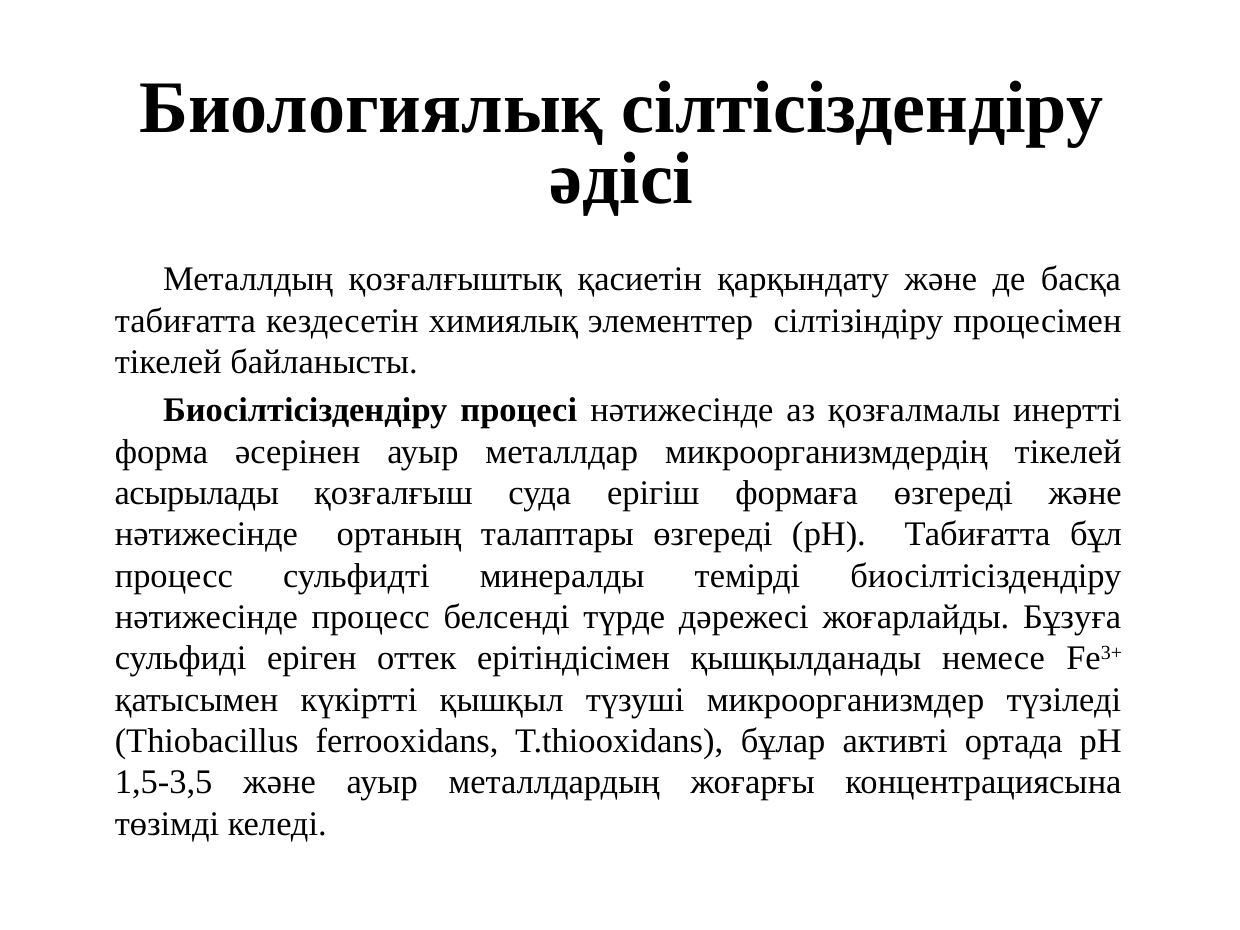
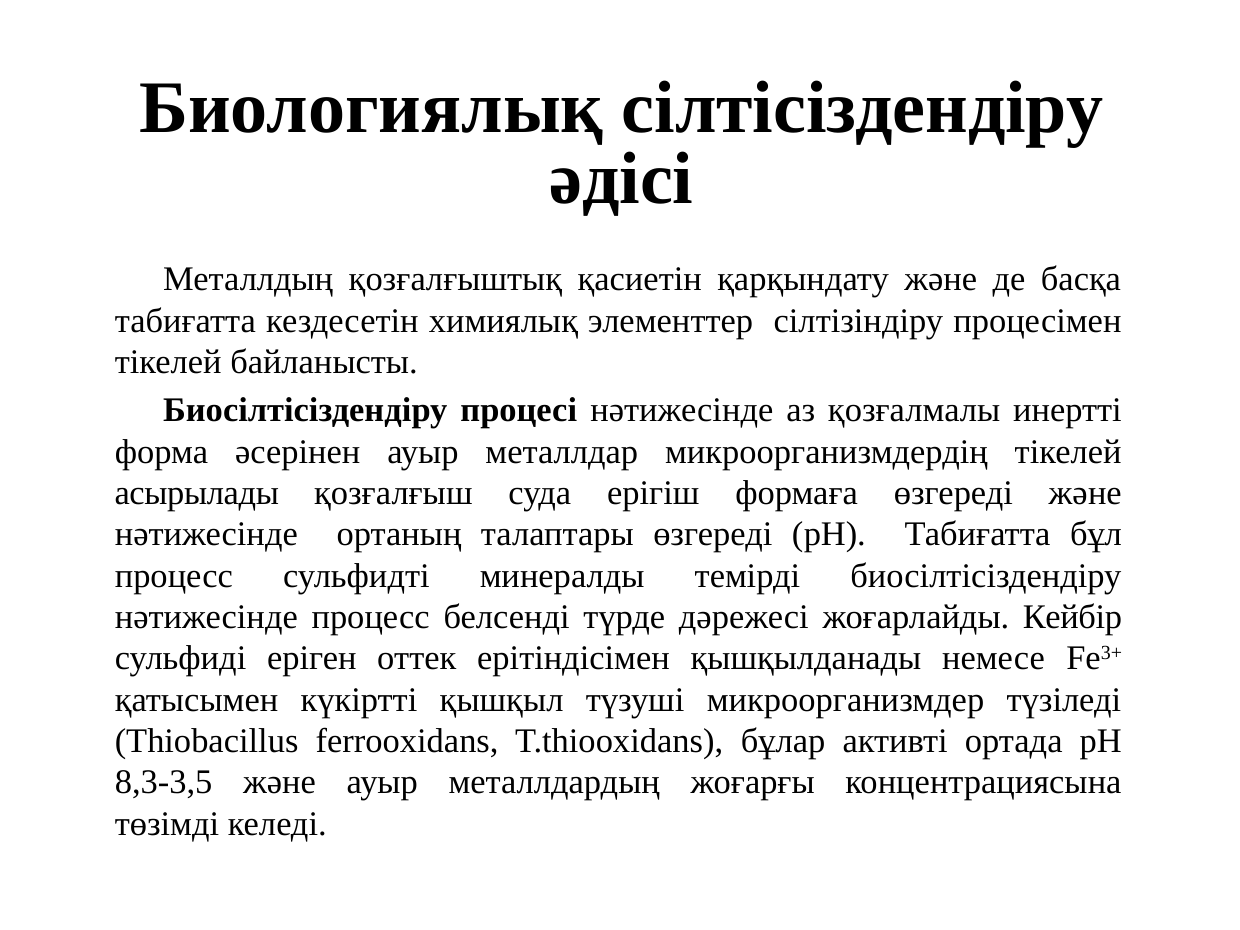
Бұзуға: Бұзуға -> Кейбір
1,5-3,5: 1,5-3,5 -> 8,3-3,5
